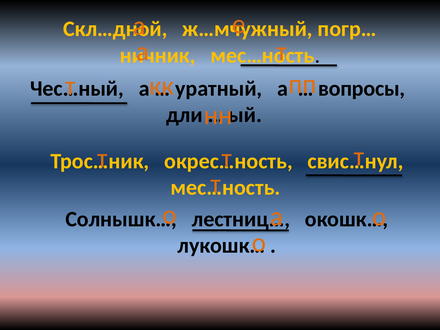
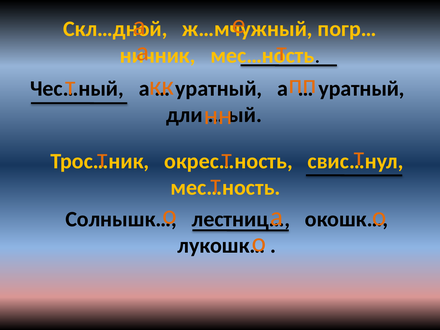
вопросы at (362, 89): вопросы -> уратный
